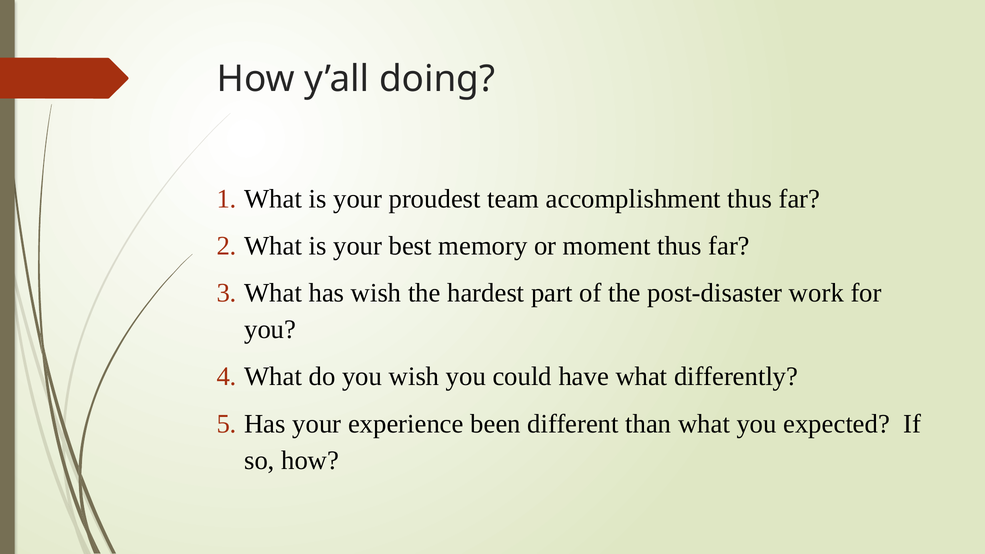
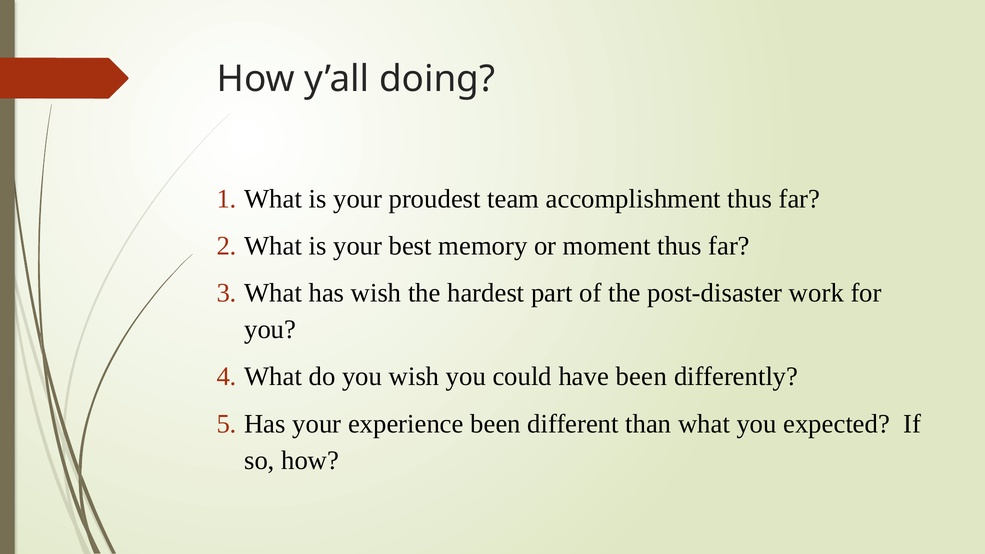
have what: what -> been
